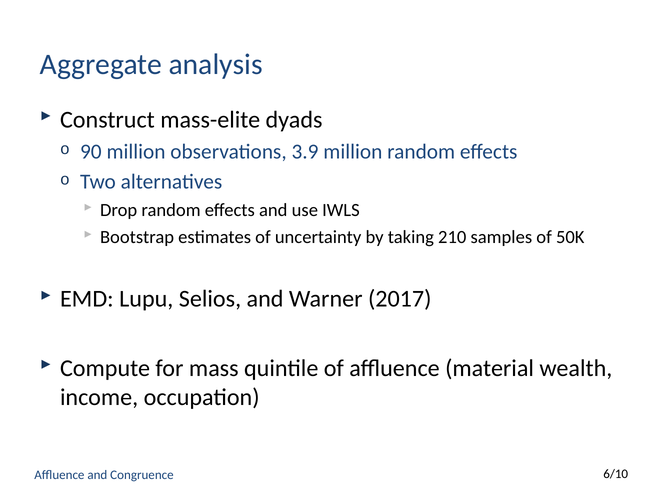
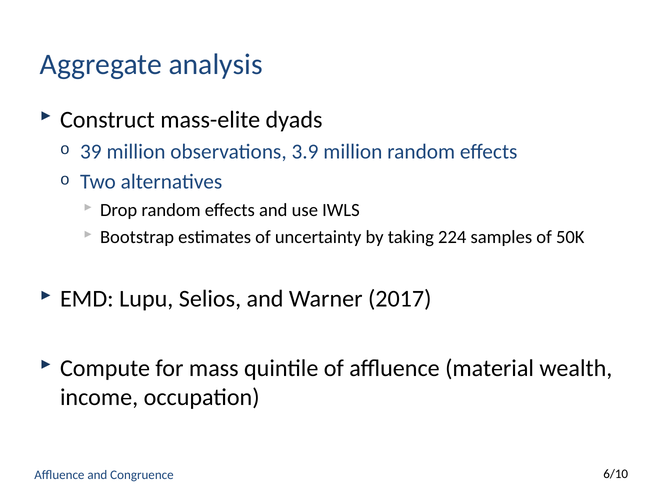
90: 90 -> 39
210: 210 -> 224
